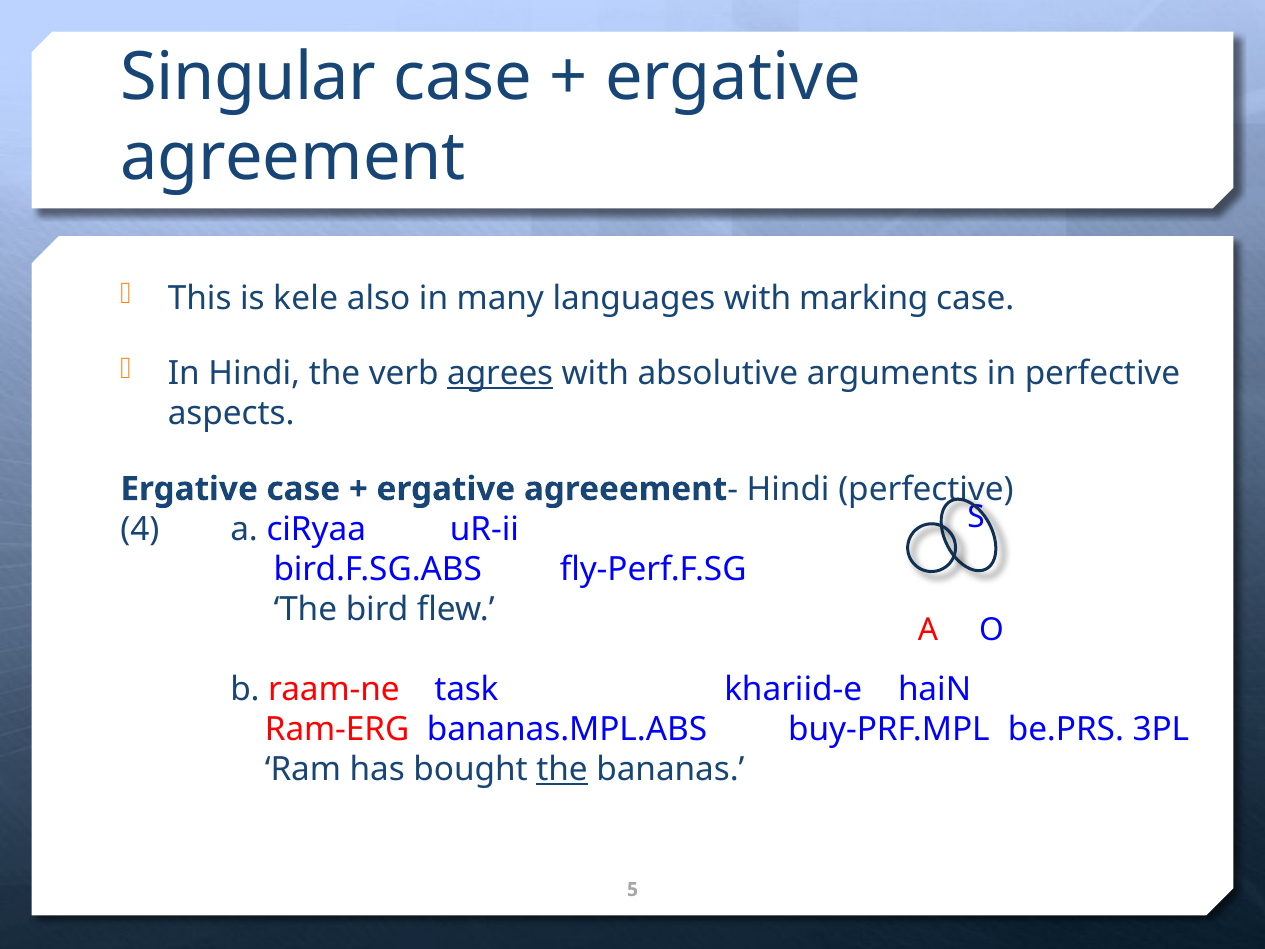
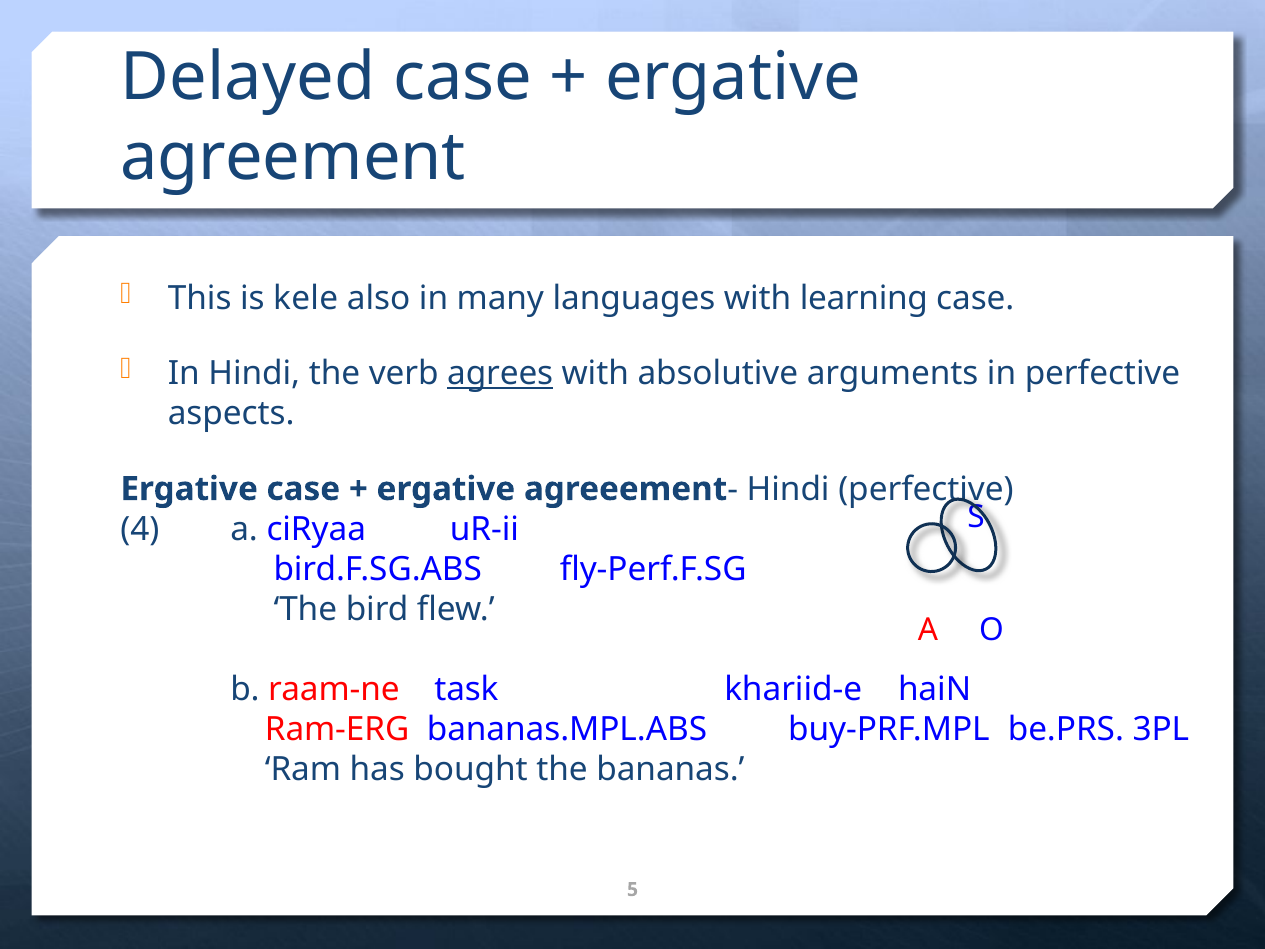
Singular: Singular -> Delayed
marking: marking -> learning
the at (562, 769) underline: present -> none
